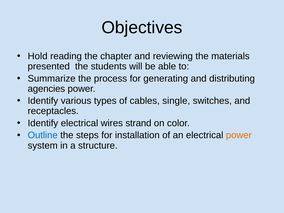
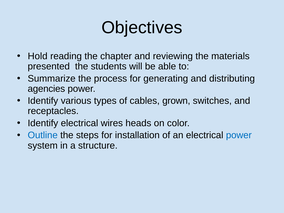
single: single -> grown
strand: strand -> heads
power at (239, 135) colour: orange -> blue
